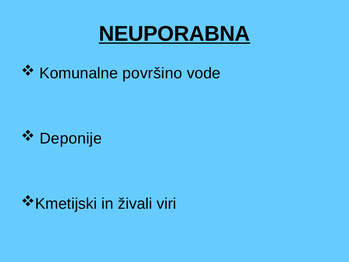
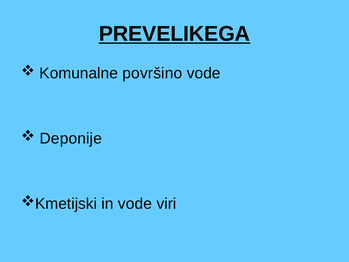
NEUPORABNA: NEUPORABNA -> PREVELIKEGA
in živali: živali -> vode
